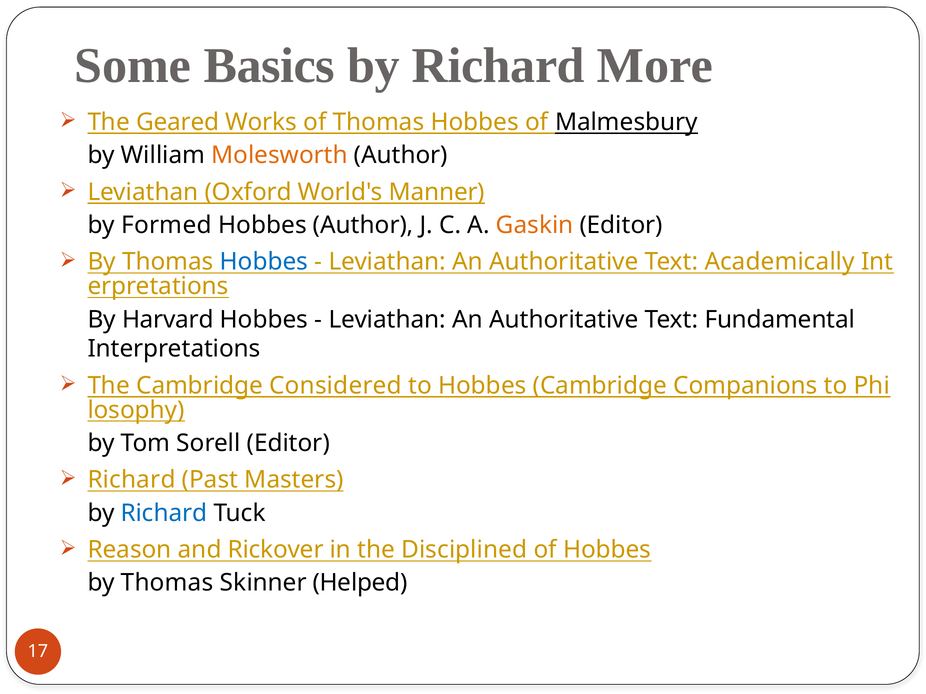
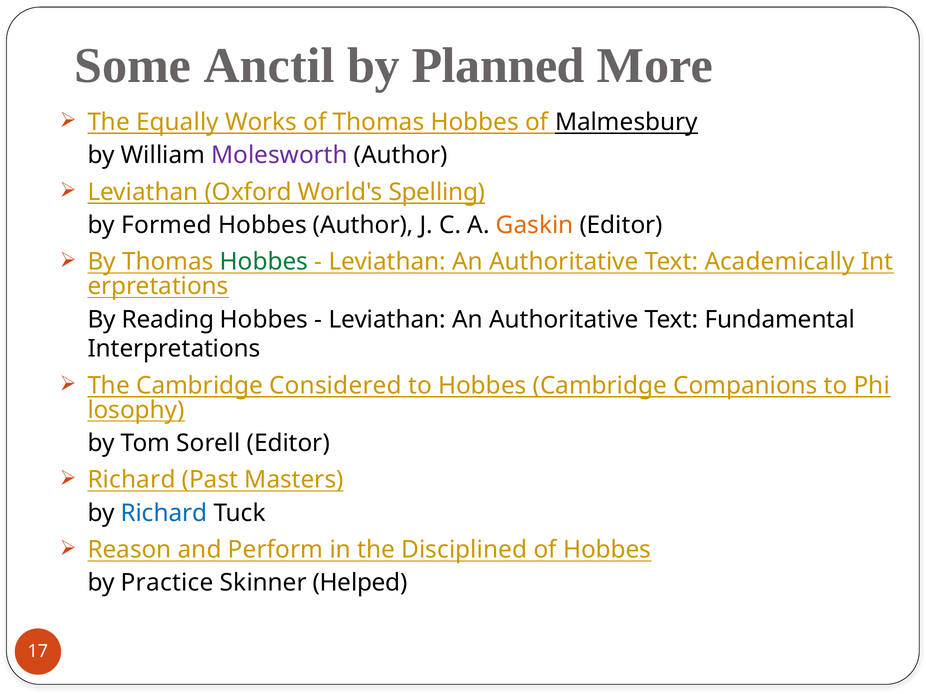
Basics: Basics -> Anctil
Richard at (498, 66): Richard -> Planned
Geared: Geared -> Equally
Molesworth colour: orange -> purple
Manner: Manner -> Spelling
Hobbes at (264, 262) colour: blue -> green
Harvard: Harvard -> Reading
Rickover: Rickover -> Perform
Thomas at (167, 583): Thomas -> Practice
